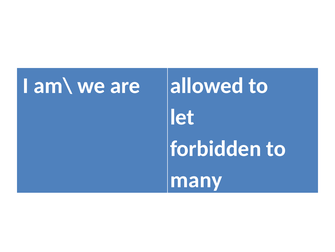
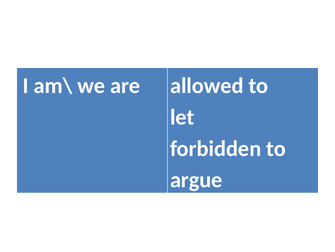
many: many -> argue
